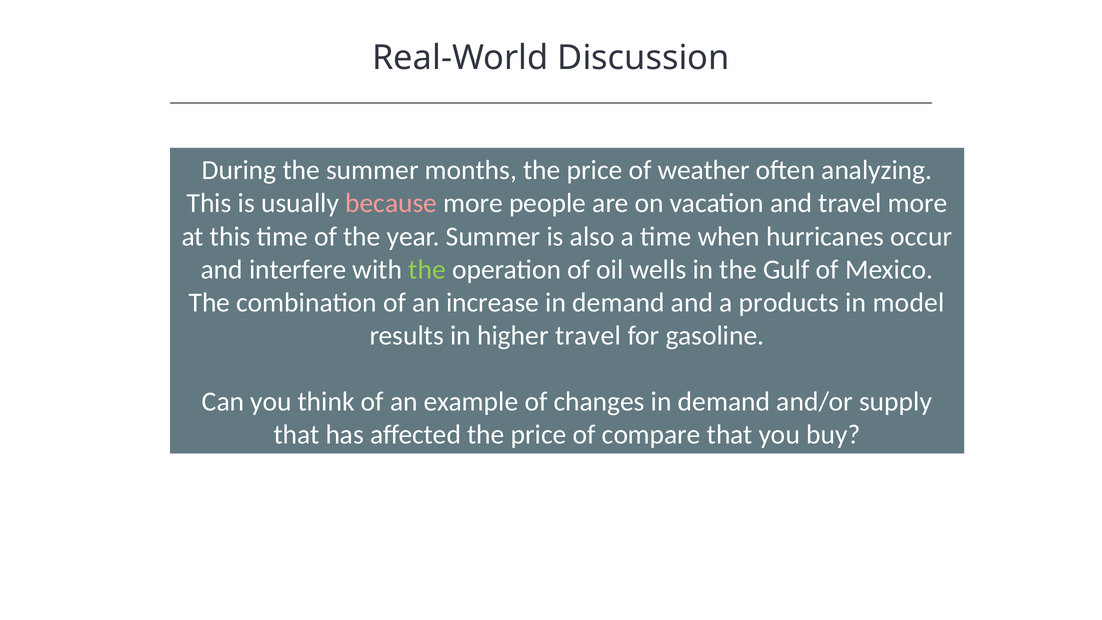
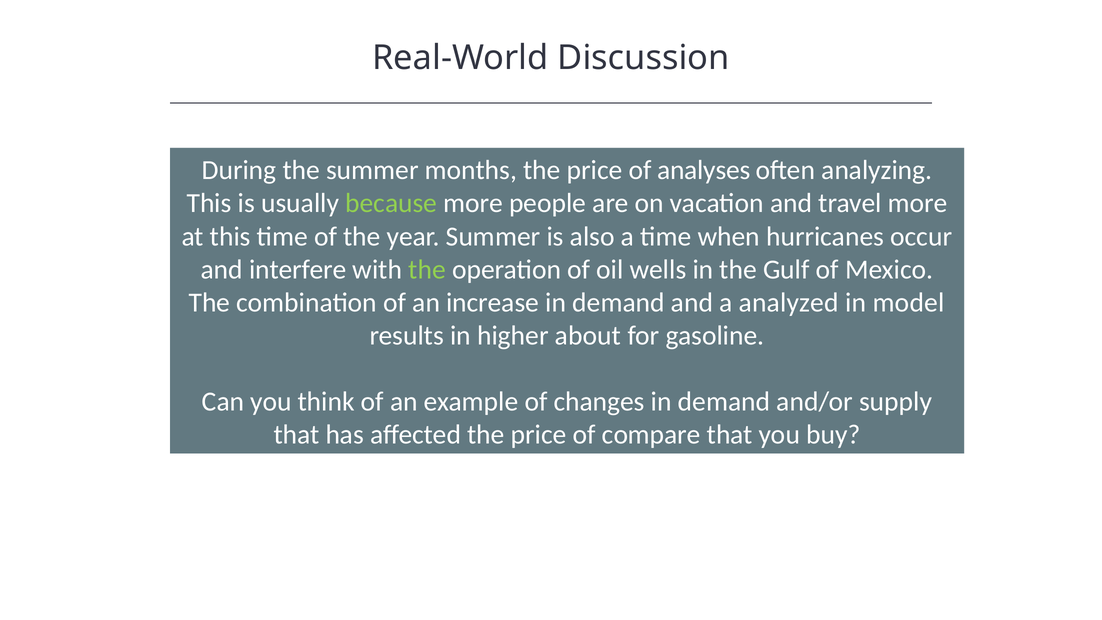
weather: weather -> analyses
because colour: pink -> light green
products: products -> analyzed
higher travel: travel -> about
